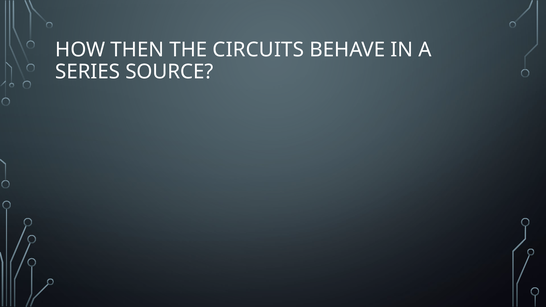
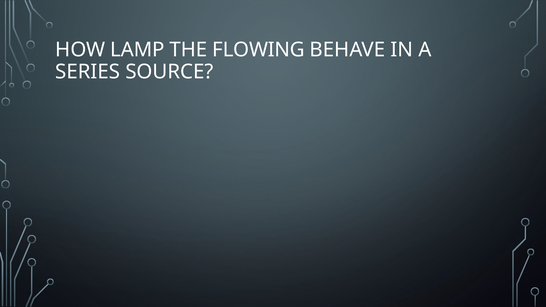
THEN: THEN -> LAMP
CIRCUITS: CIRCUITS -> FLOWING
